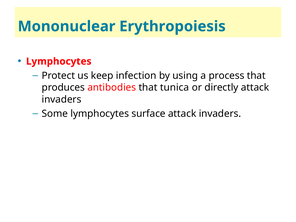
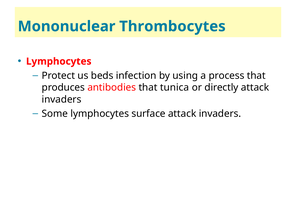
Erythropoiesis: Erythropoiesis -> Thrombocytes
keep: keep -> beds
